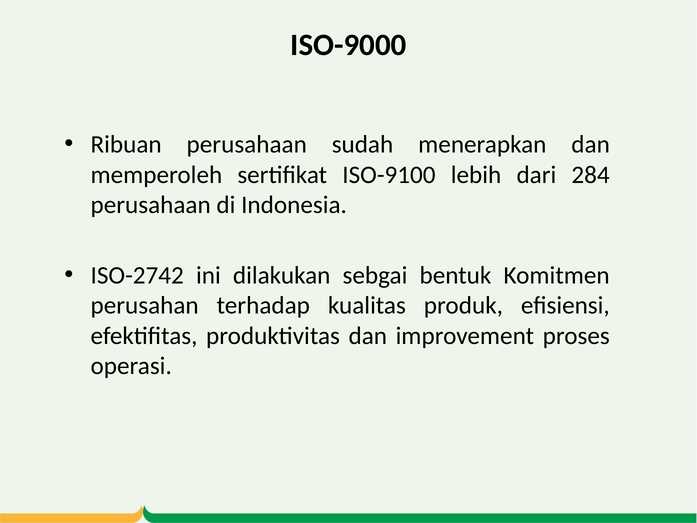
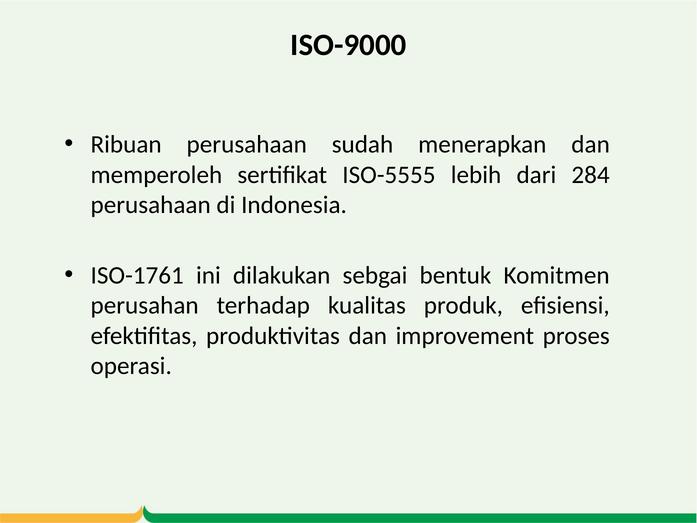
ISO-9100: ISO-9100 -> ISO-5555
ISO-2742: ISO-2742 -> ISO-1761
